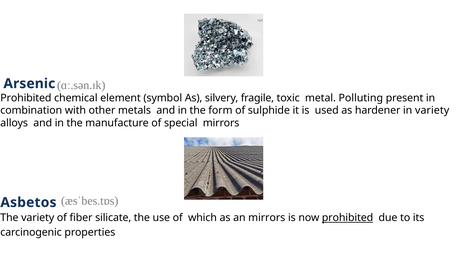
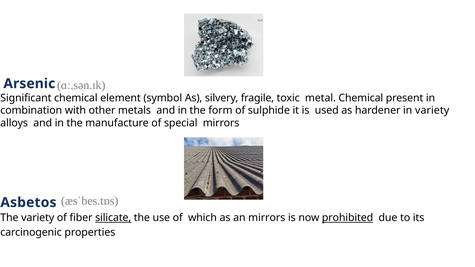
Prohibited at (26, 98): Prohibited -> Significant
metal Polluting: Polluting -> Chemical
silicate underline: none -> present
